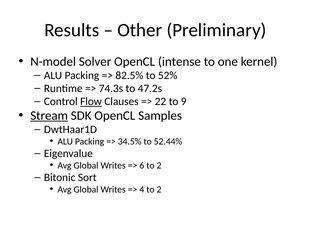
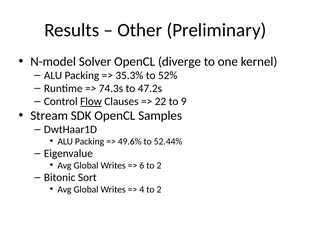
intense: intense -> diverge
82.5%: 82.5% -> 35.3%
Stream underline: present -> none
34.5%: 34.5% -> 49.6%
